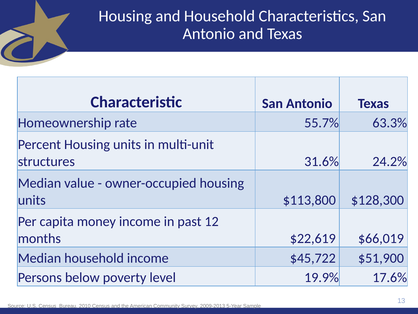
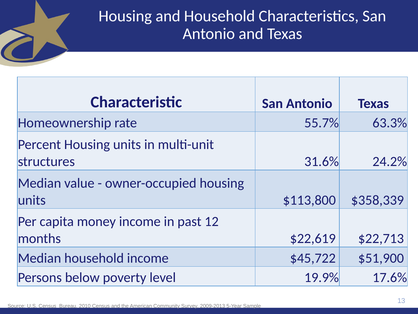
$128,300: $128,300 -> $358,339
$66,019: $66,019 -> $22,713
